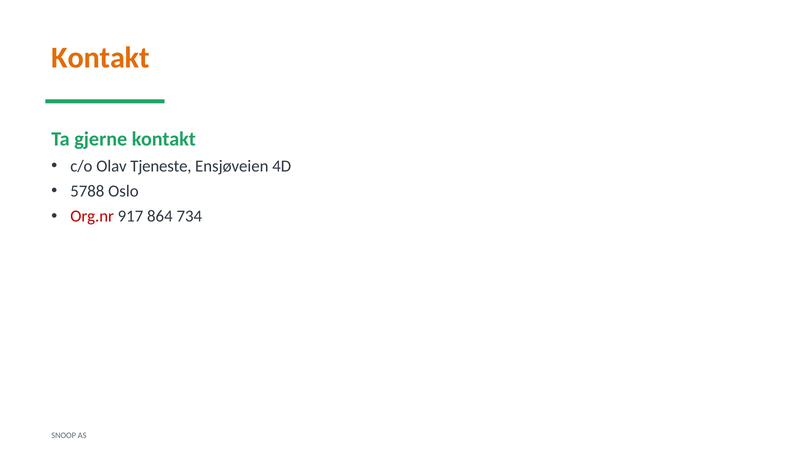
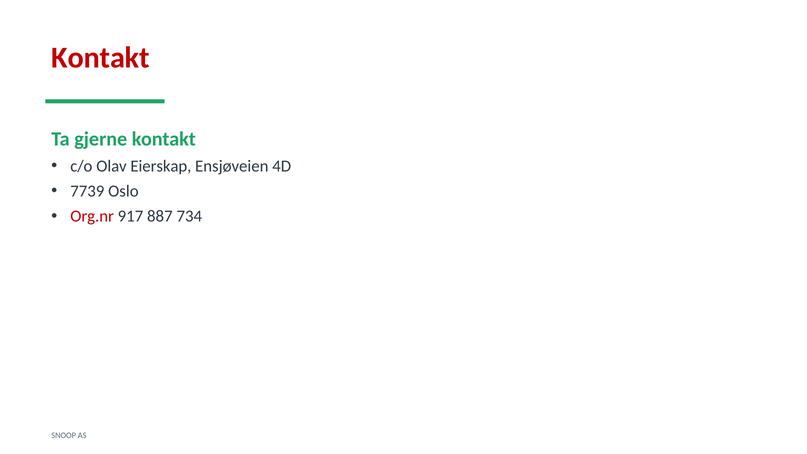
Kontakt at (101, 58) colour: orange -> red
Tjeneste: Tjeneste -> Eierskap
5788: 5788 -> 7739
864: 864 -> 887
